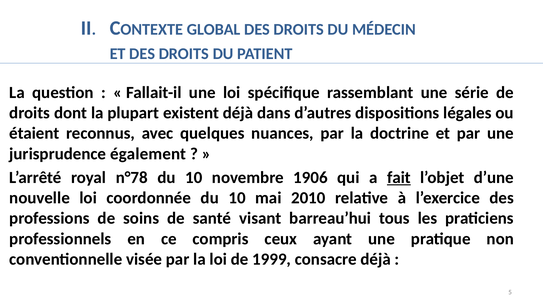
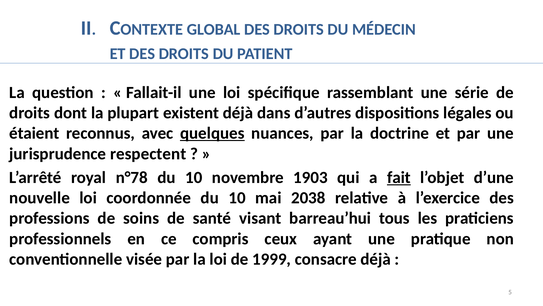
quelques underline: none -> present
également: également -> respectent
1906: 1906 -> 1903
2010: 2010 -> 2038
